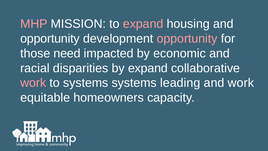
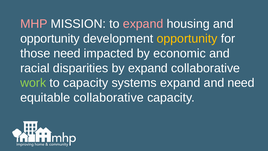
opportunity at (187, 39) colour: pink -> yellow
work at (33, 83) colour: pink -> light green
to systems: systems -> capacity
systems leading: leading -> expand
and work: work -> need
equitable homeowners: homeowners -> collaborative
